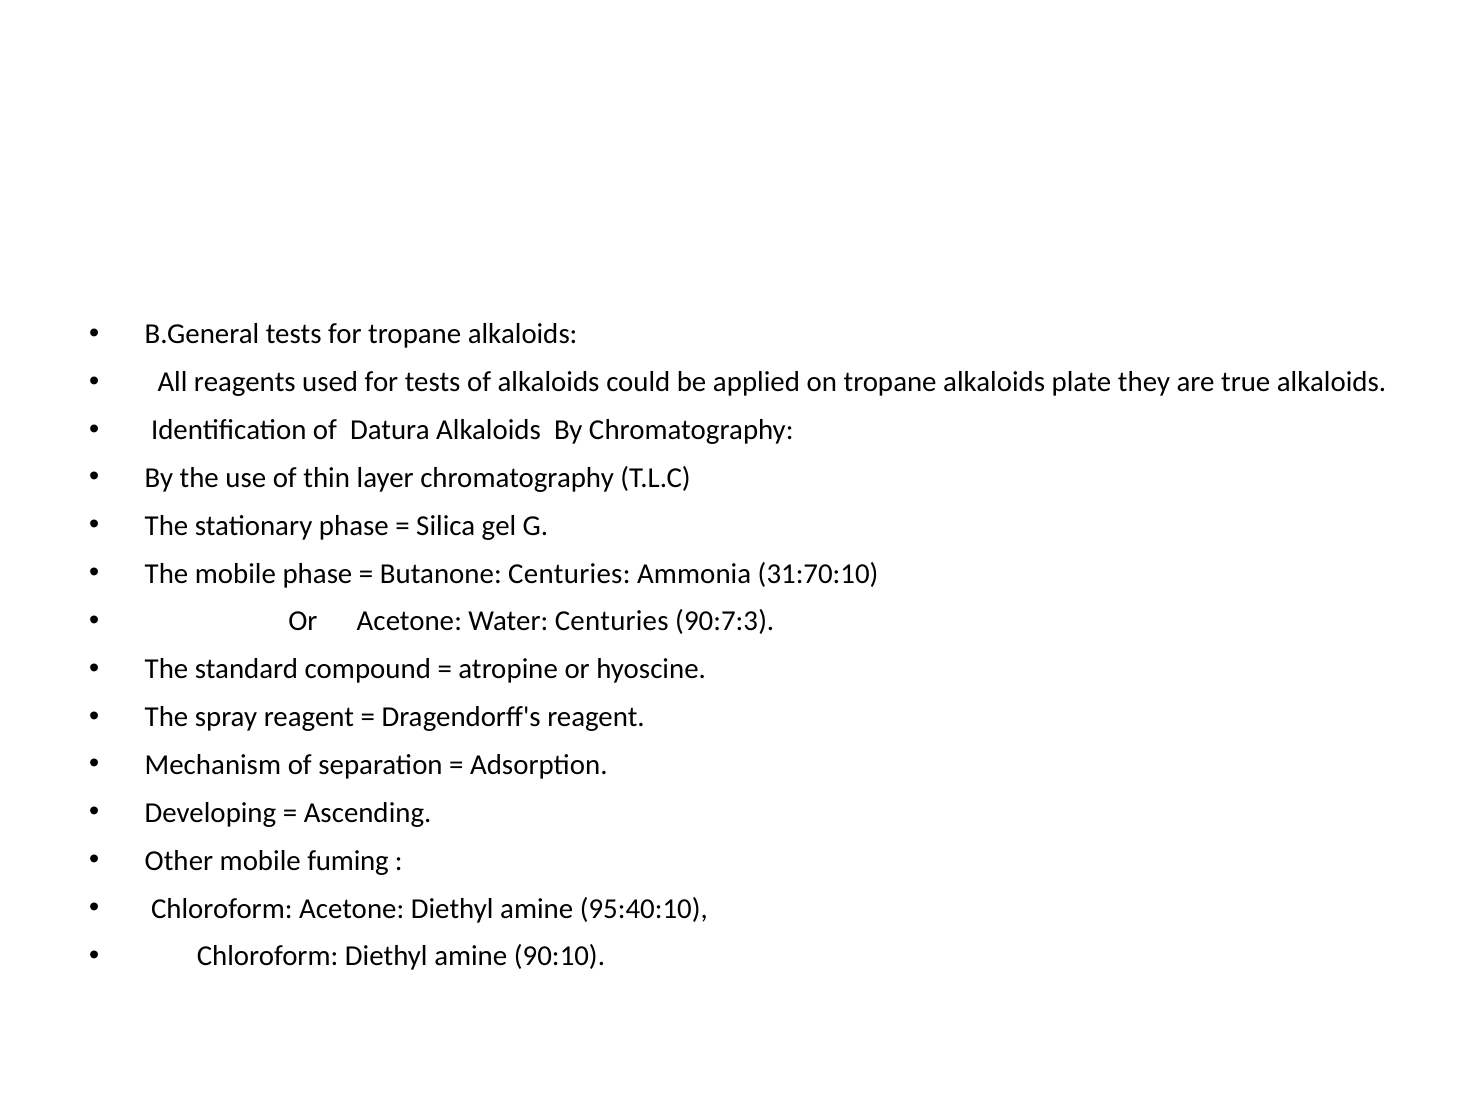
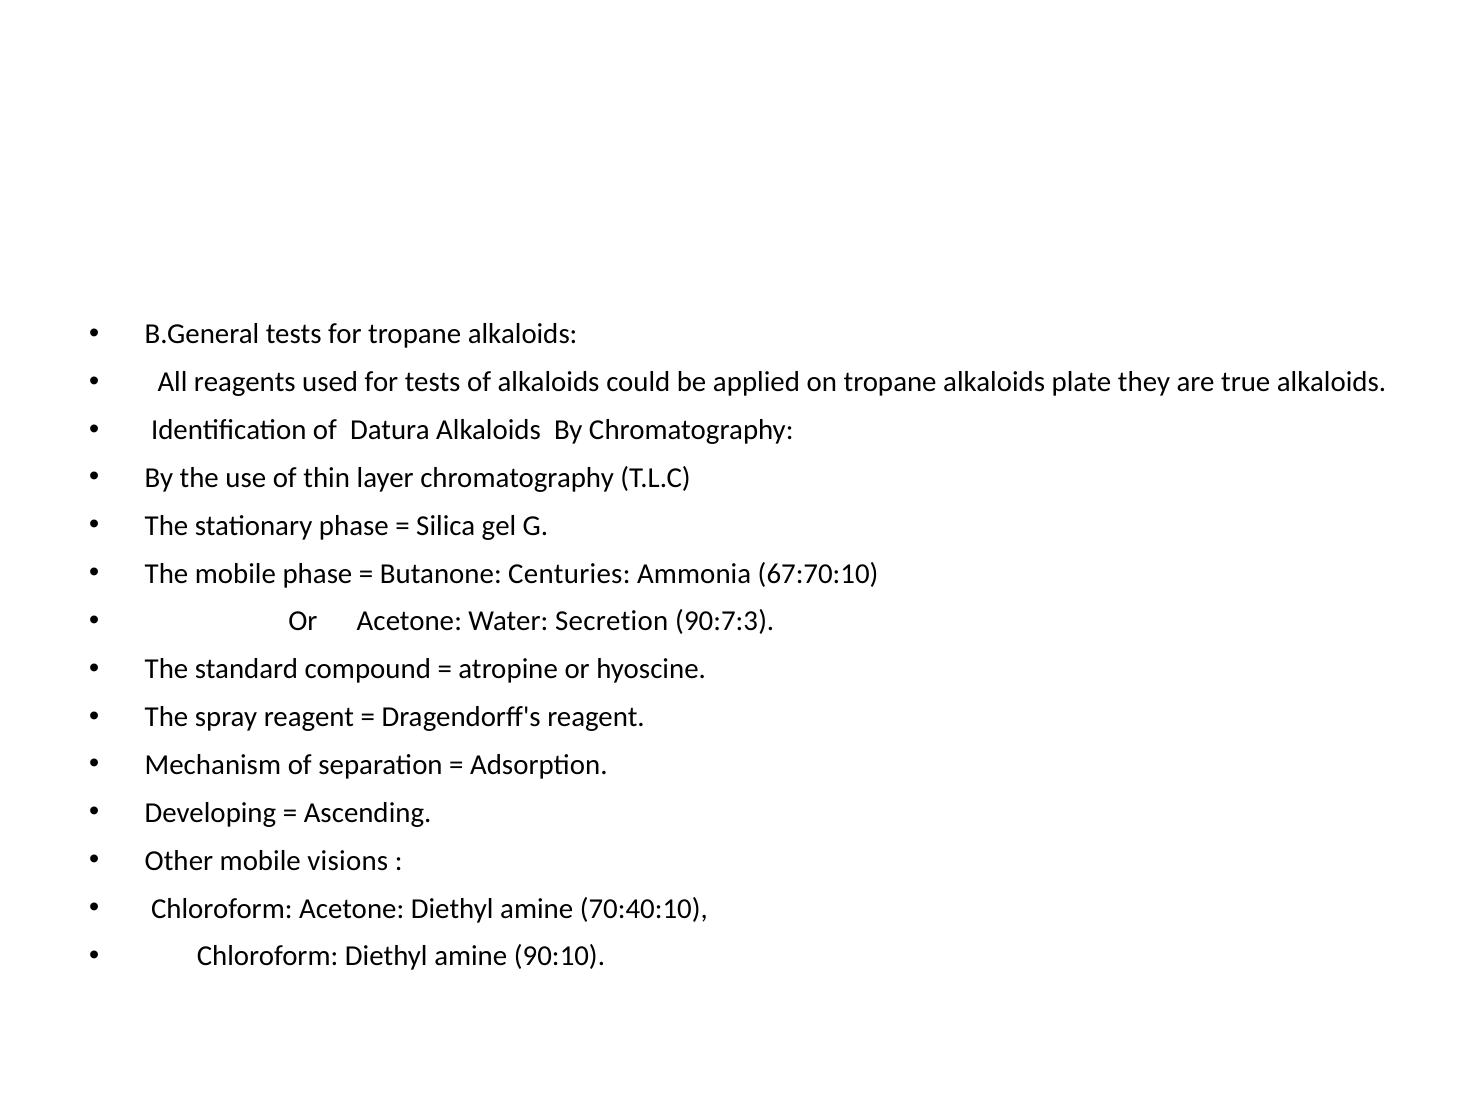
31:70:10: 31:70:10 -> 67:70:10
Water Centuries: Centuries -> Secretion
fuming: fuming -> visions
95:40:10: 95:40:10 -> 70:40:10
